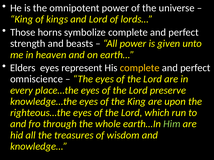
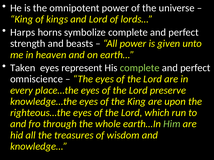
Those: Those -> Harps
Elders: Elders -> Taken
complete at (140, 68) colour: yellow -> light green
